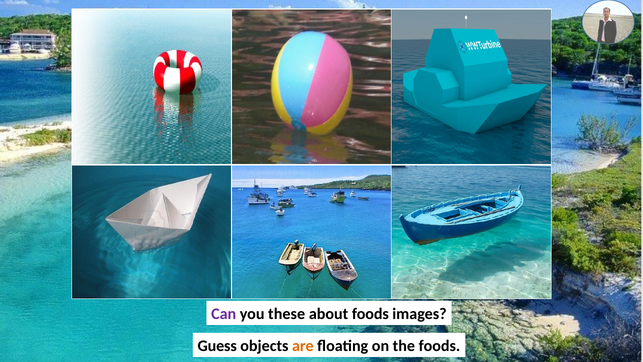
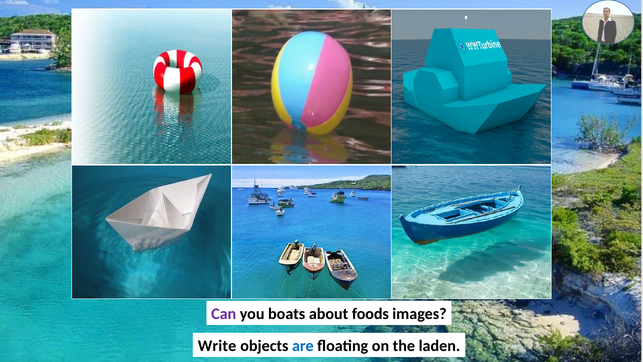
these: these -> boats
Guess: Guess -> Write
are colour: orange -> blue
the foods: foods -> laden
